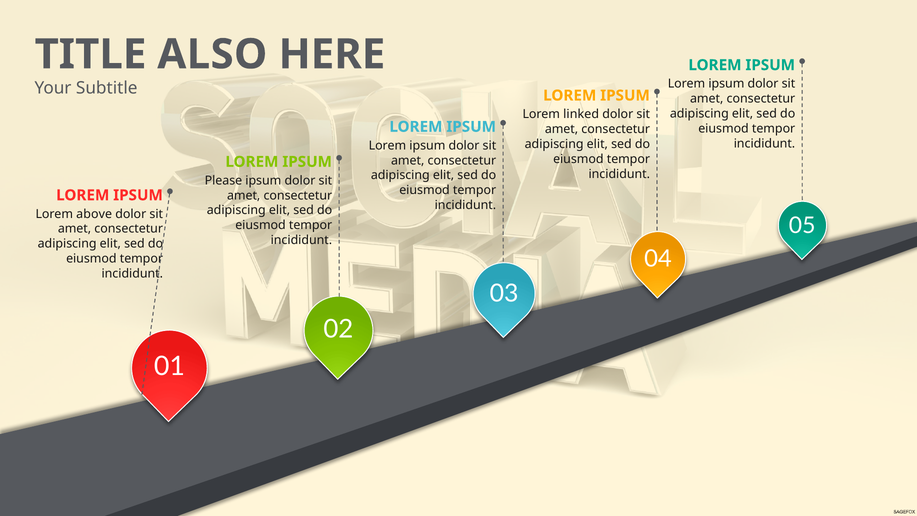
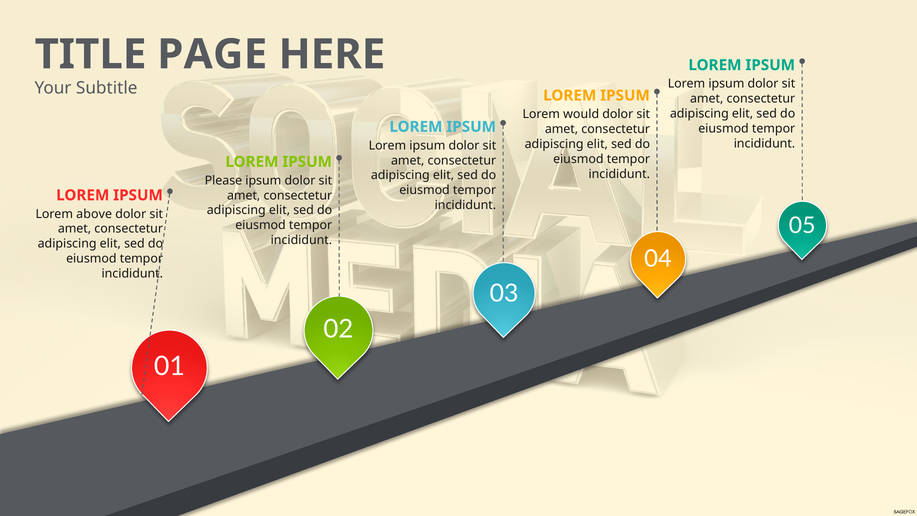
ALSO: ALSO -> PAGE
linked: linked -> would
